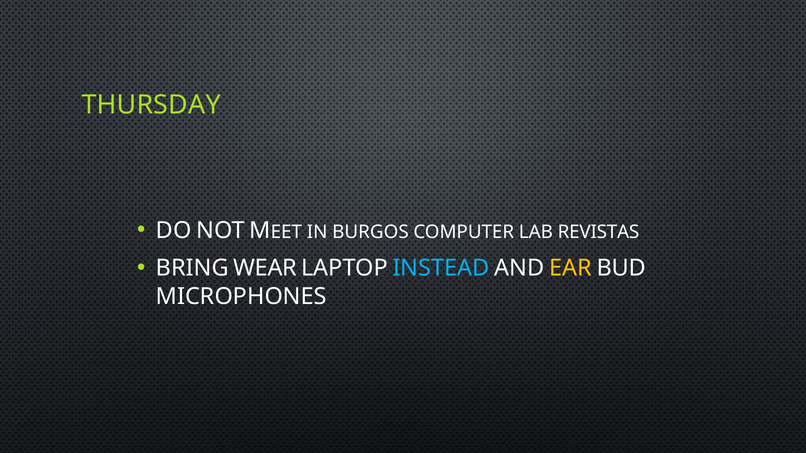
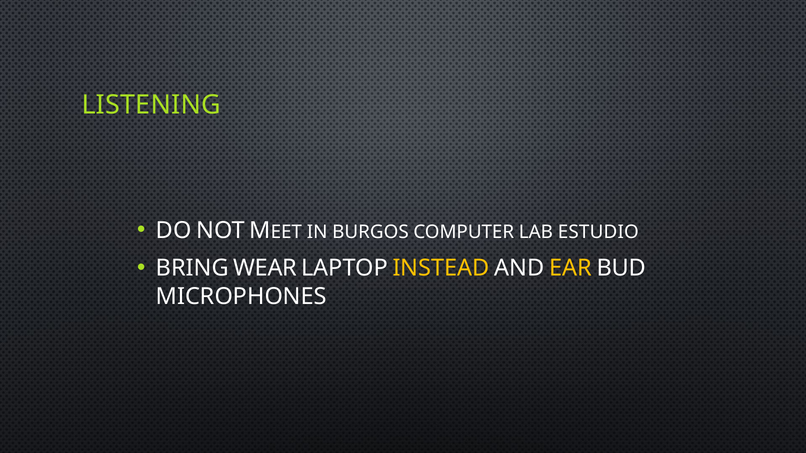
THURSDAY: THURSDAY -> LISTENING
REVISTAS: REVISTAS -> ESTUDIO
INSTEAD colour: light blue -> yellow
